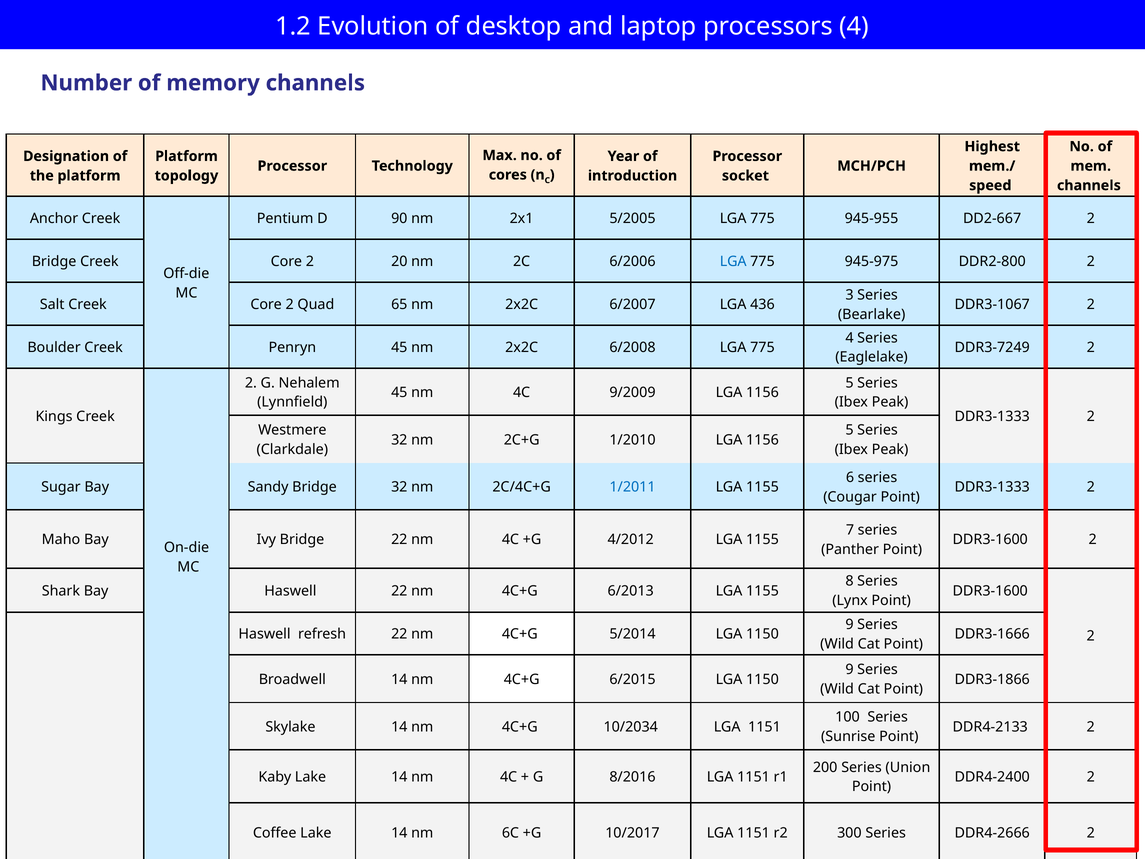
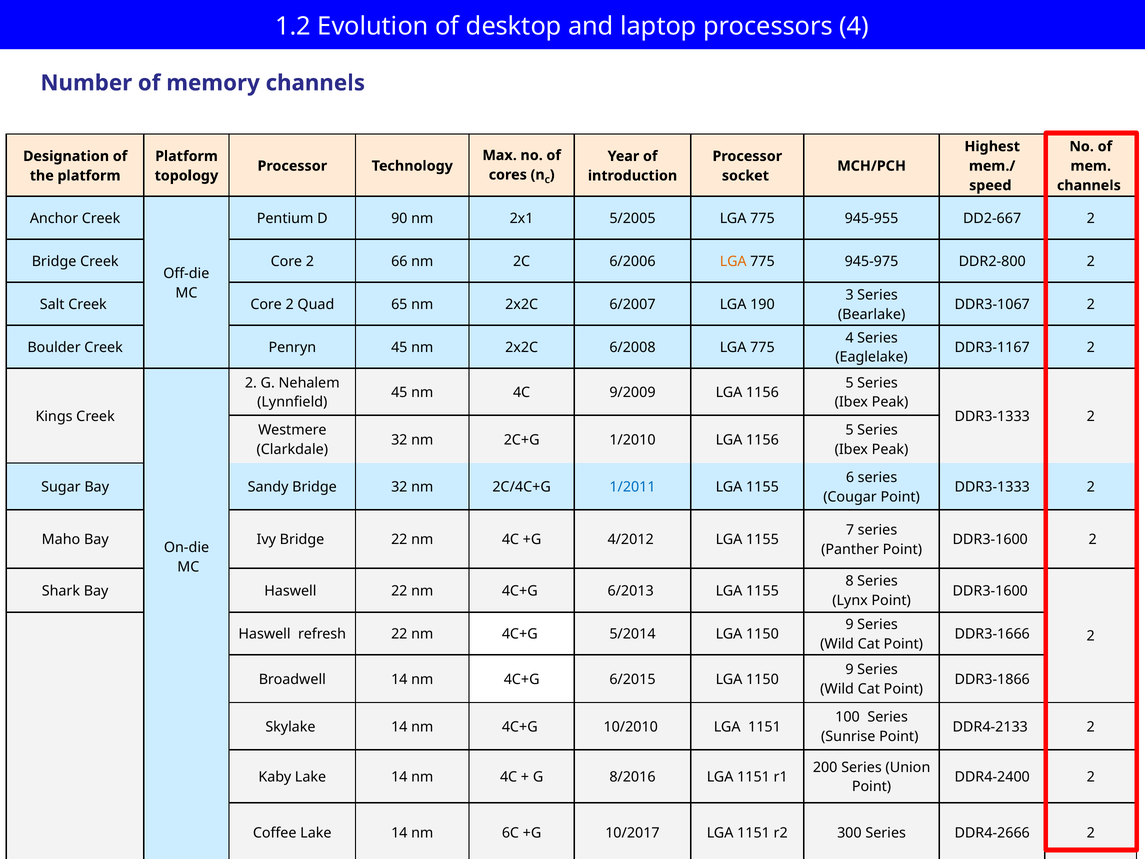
20: 20 -> 66
LGA at (733, 262) colour: blue -> orange
436: 436 -> 190
DDR3-7249: DDR3-7249 -> DDR3-1167
10/2034: 10/2034 -> 10/2010
